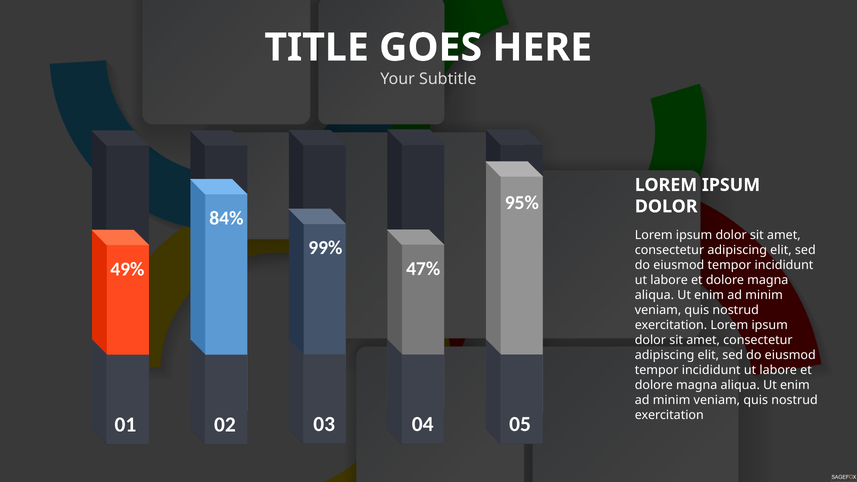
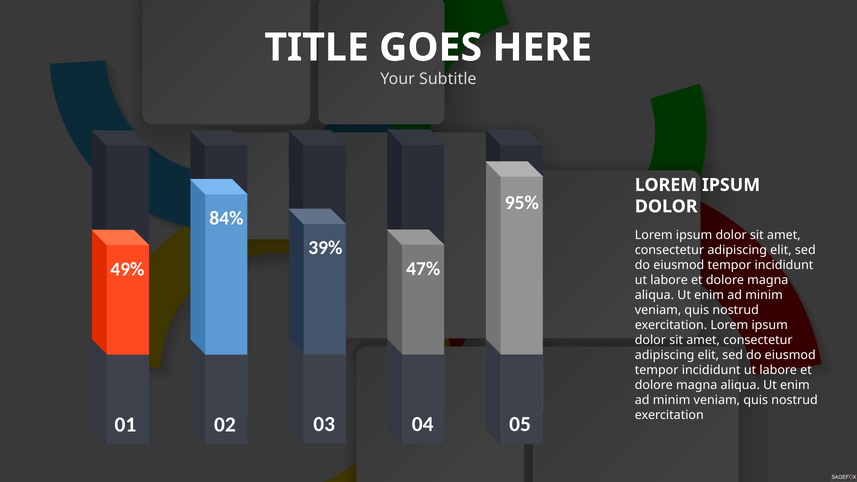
99%: 99% -> 39%
